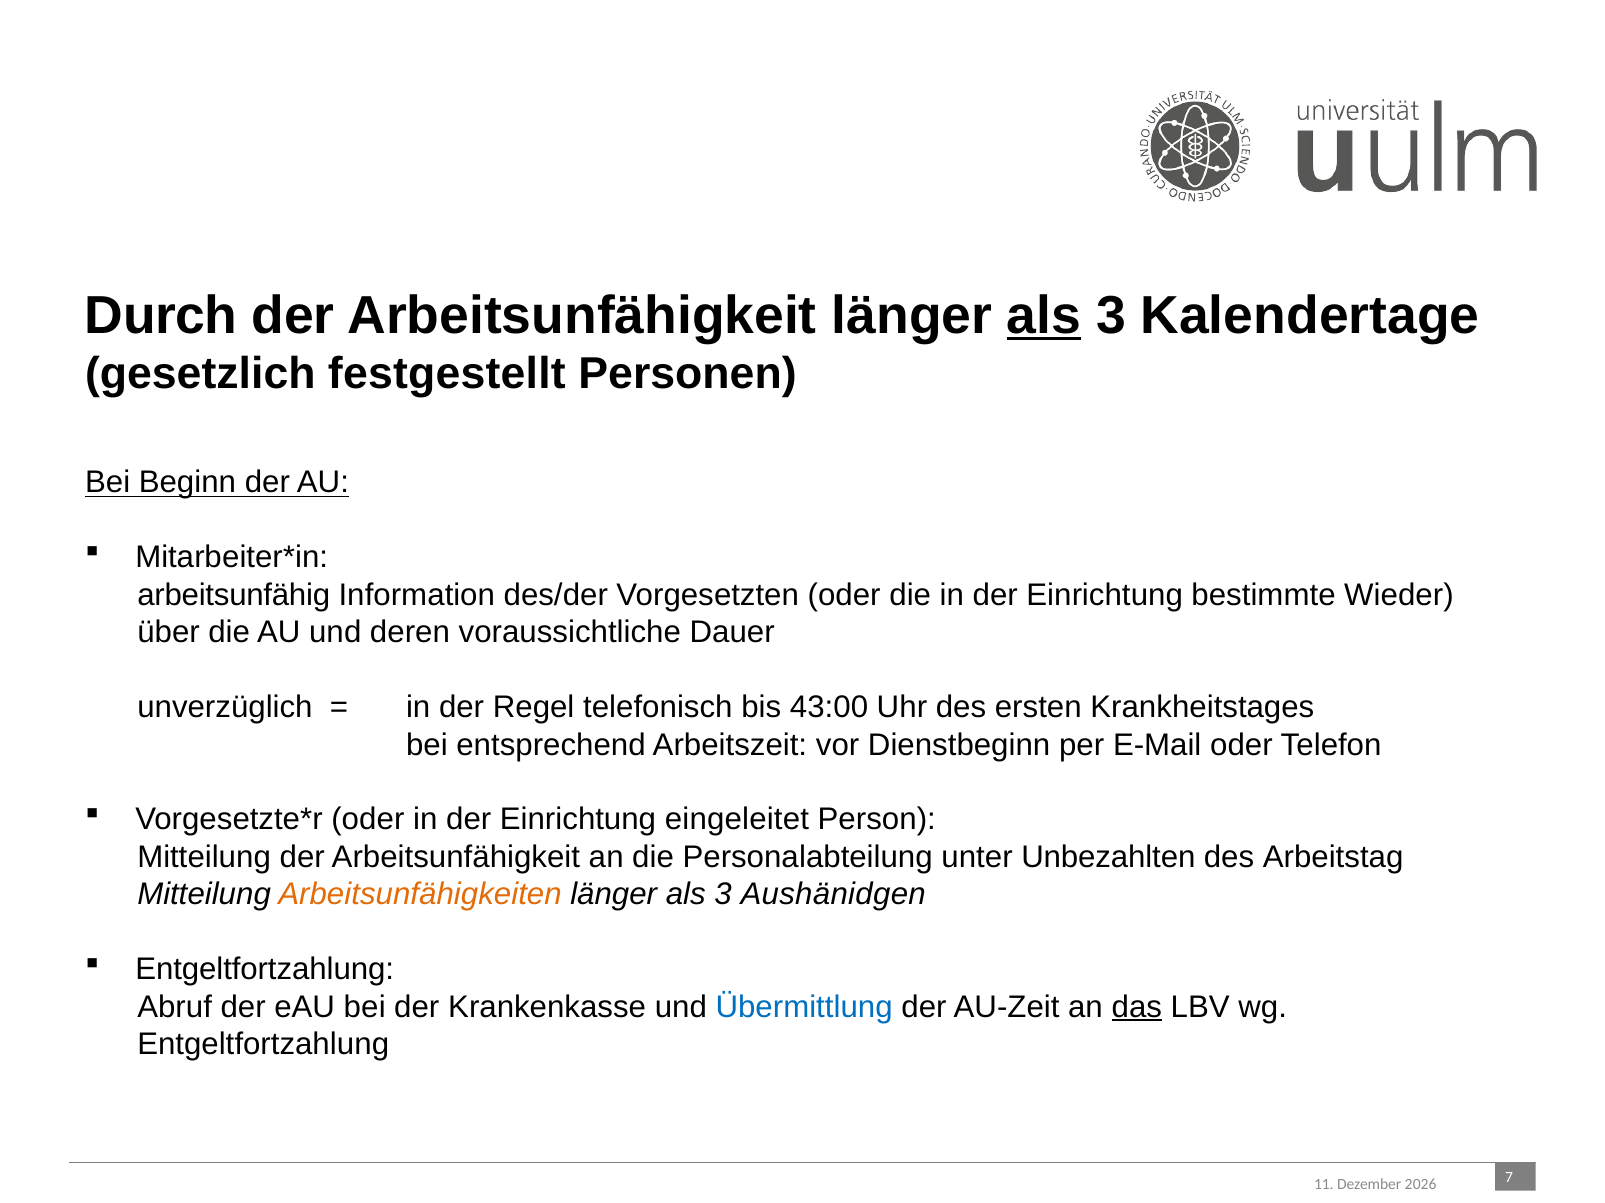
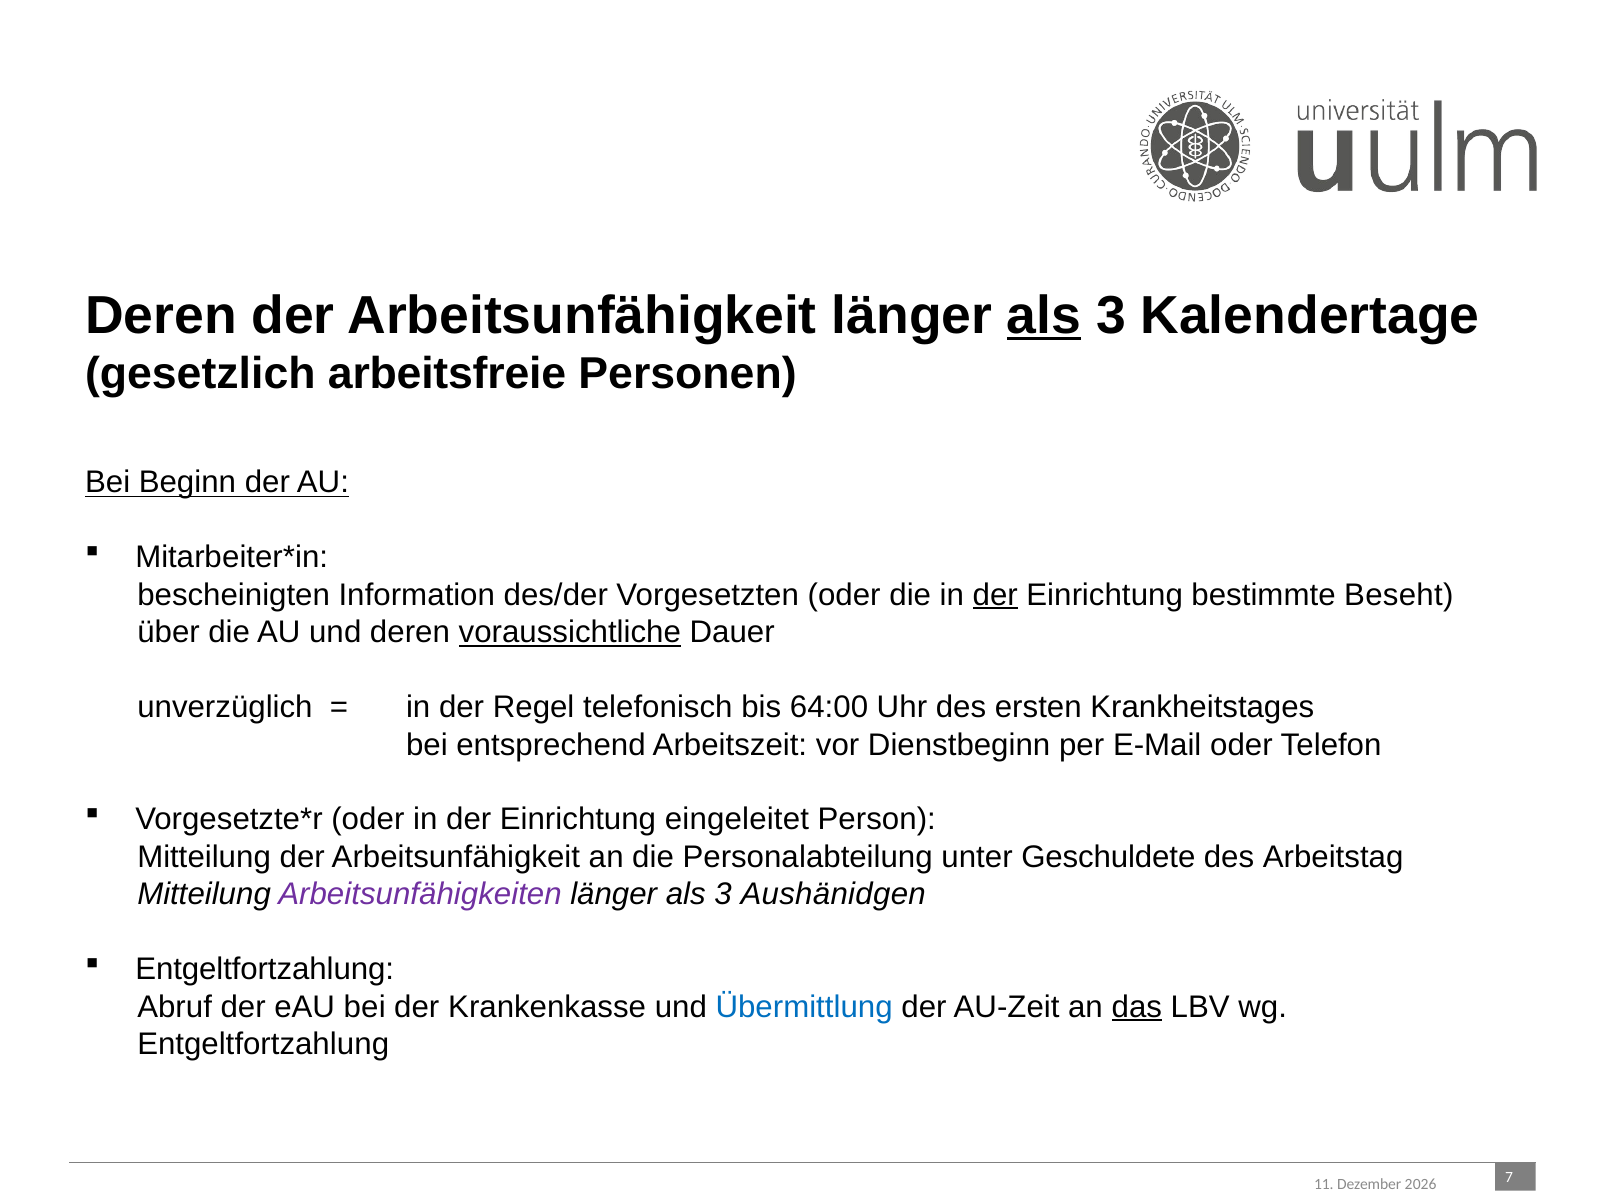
Durch at (161, 316): Durch -> Deren
festgestellt: festgestellt -> arbeitsfreie
arbeitsunfähig: arbeitsunfähig -> bescheinigten
der at (995, 595) underline: none -> present
Wieder: Wieder -> Beseht
voraussichtliche underline: none -> present
43:00: 43:00 -> 64:00
Unbezahlten: Unbezahlten -> Geschuldete
Arbeitsunfähigkeiten colour: orange -> purple
